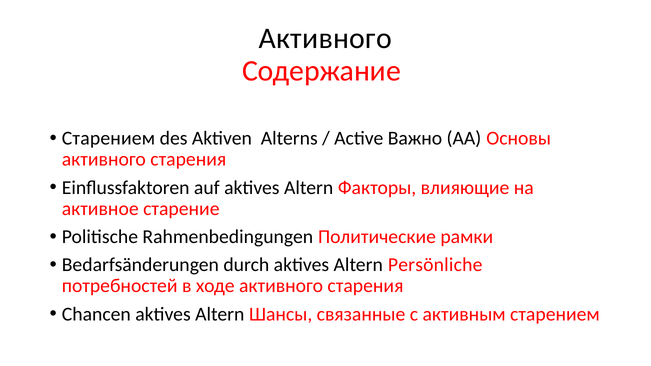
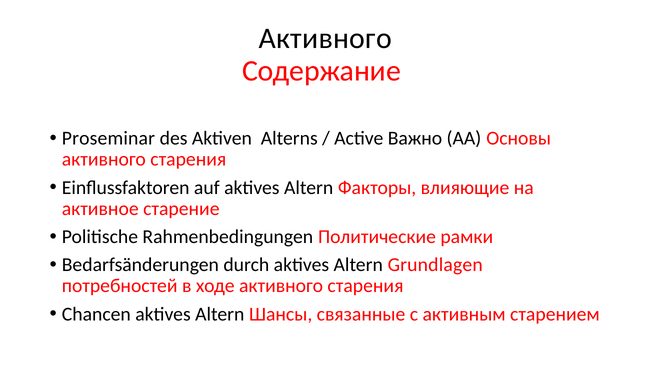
Старением at (108, 138): Старением -> Proseminar
Persönliche: Persönliche -> Grundlagen
